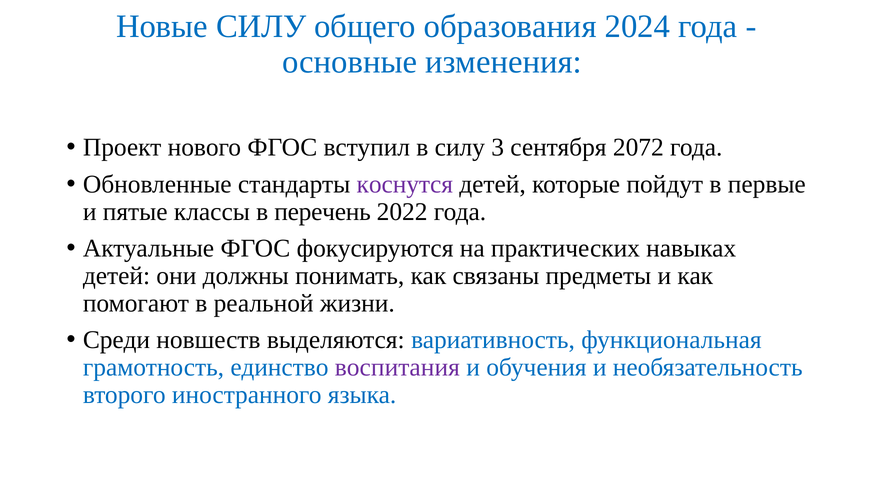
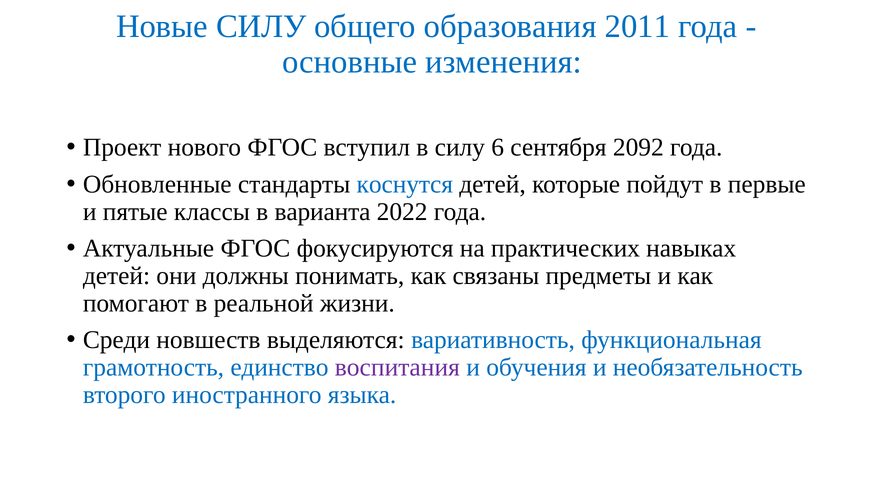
2024: 2024 -> 2011
3: 3 -> 6
2072: 2072 -> 2092
коснутся colour: purple -> blue
перечень: перечень -> варианта
